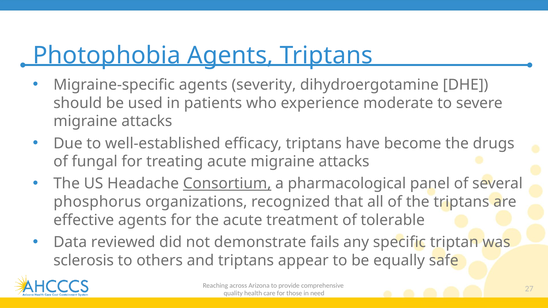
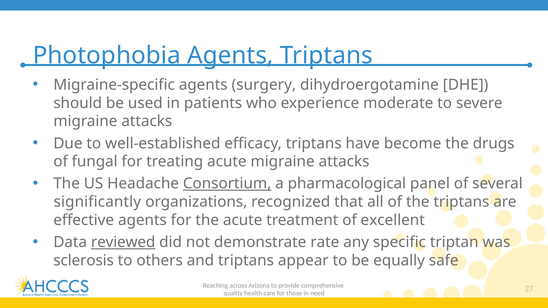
severity: severity -> surgery
phosphorus: phosphorus -> significantly
tolerable: tolerable -> excellent
reviewed underline: none -> present
fails: fails -> rate
